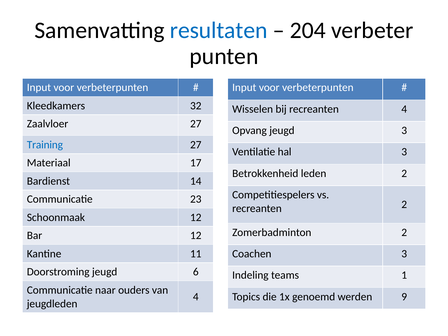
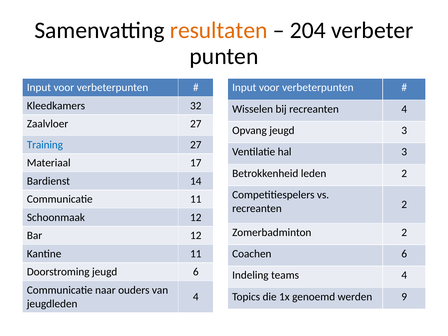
resultaten colour: blue -> orange
Communicatie 23: 23 -> 11
Coachen 3: 3 -> 6
teams 1: 1 -> 4
